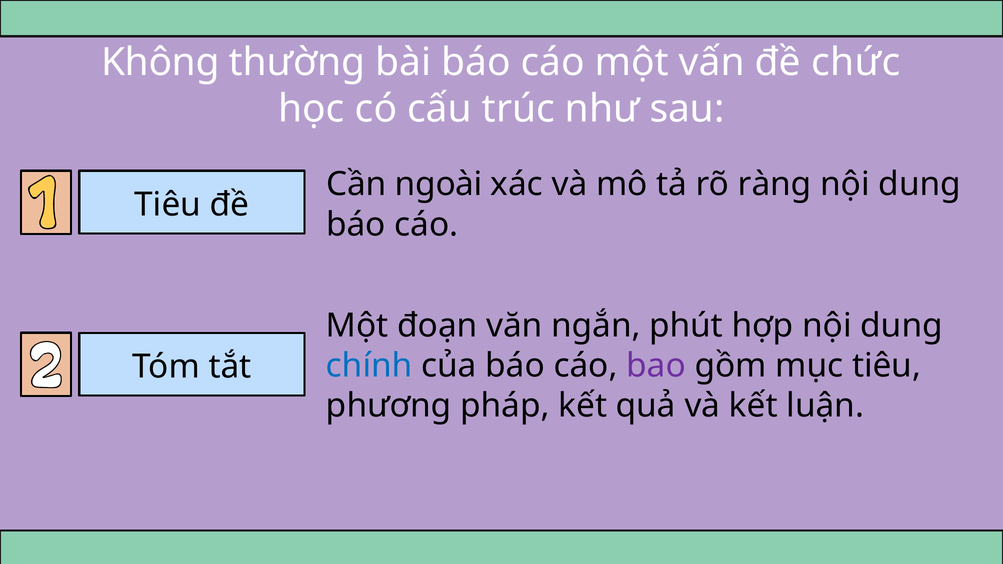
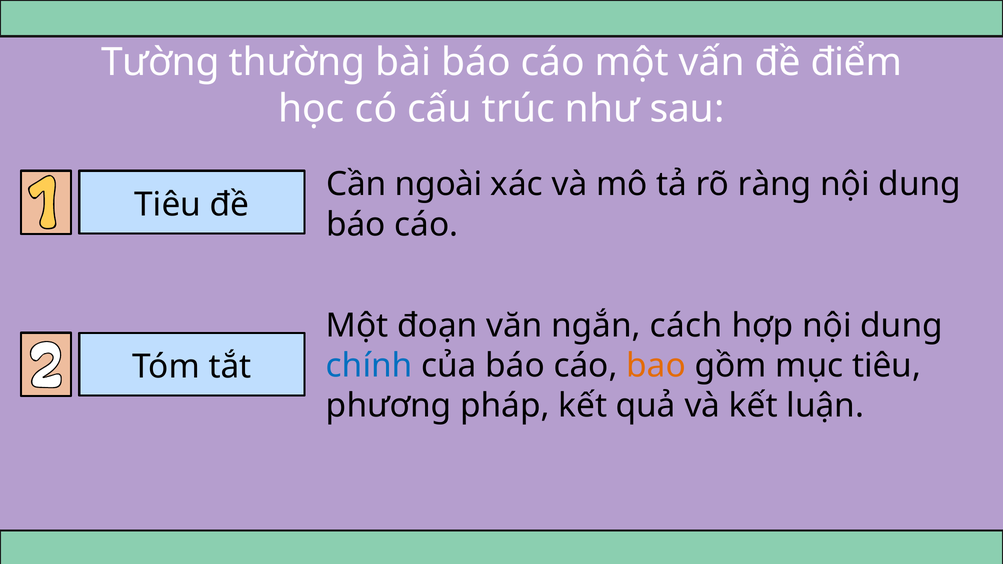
Không: Không -> Tường
chức: chức -> điểm
phút: phút -> cách
bao colour: purple -> orange
